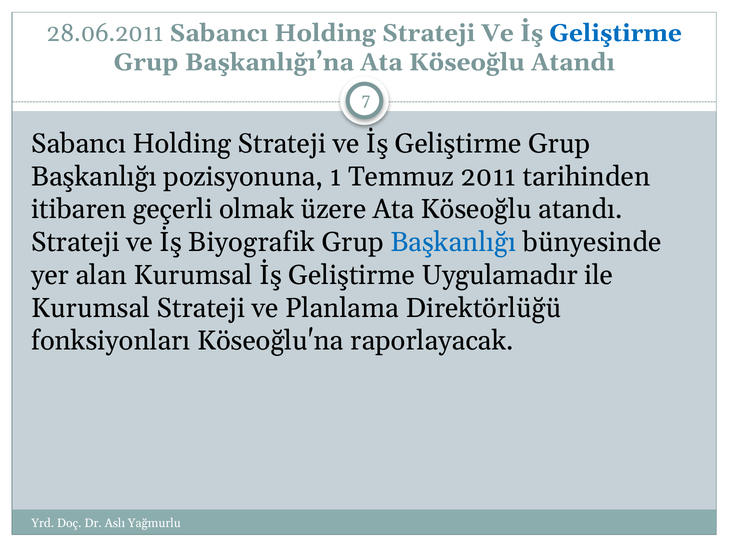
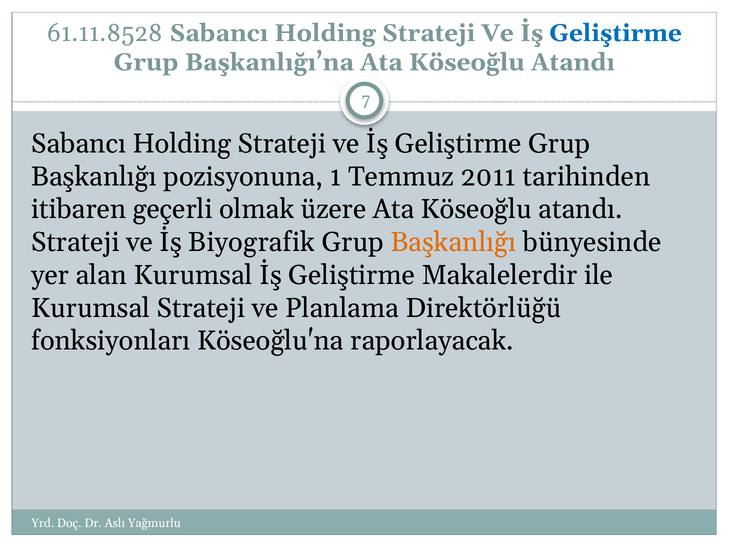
28.06.2011: 28.06.2011 -> 61.11.8528
Başkanlığı at (453, 242) colour: blue -> orange
Uygulamadır: Uygulamadır -> Makalelerdir
